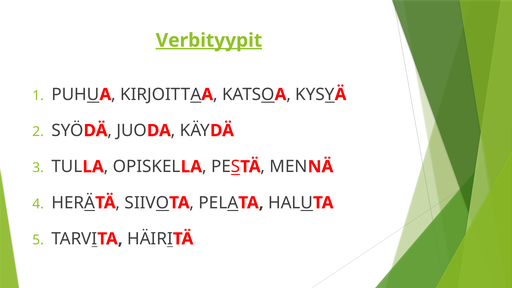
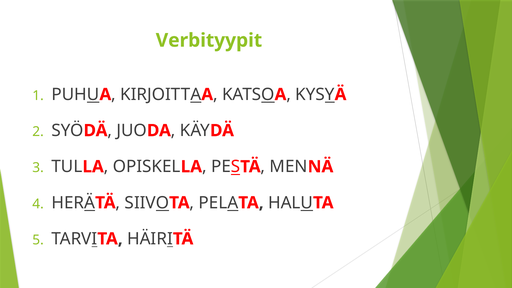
Verbityypit underline: present -> none
